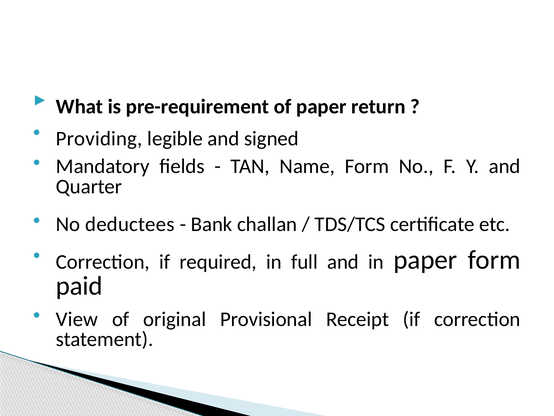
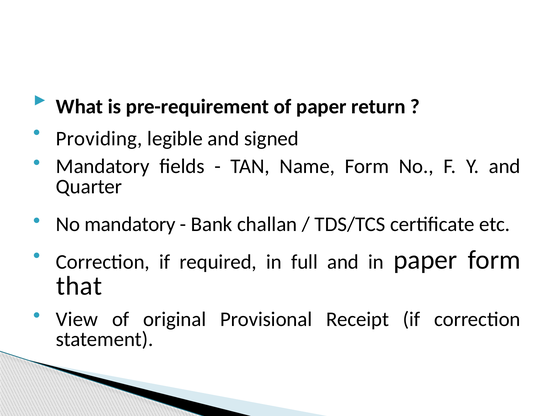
No deductees: deductees -> mandatory
paid: paid -> that
